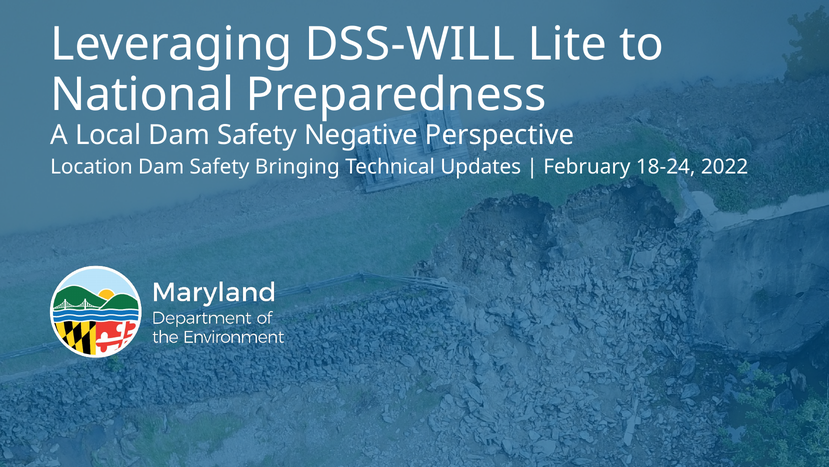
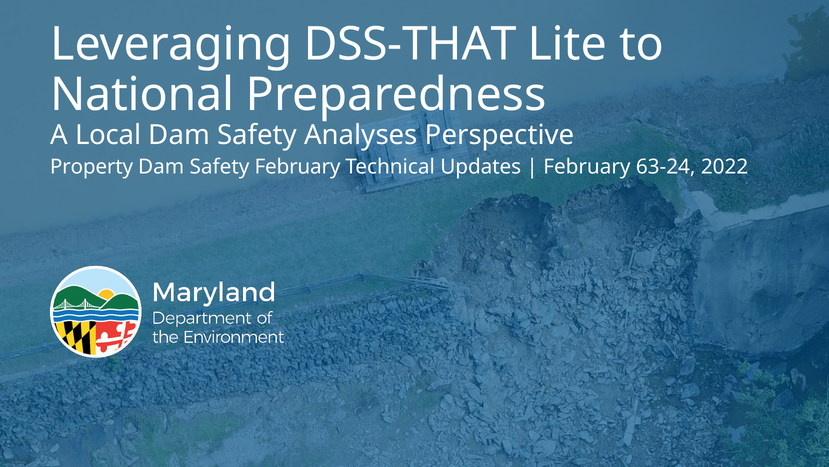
DSS-WILL: DSS-WILL -> DSS-THAT
Negative: Negative -> Analyses
Location: Location -> Property
Safety Bringing: Bringing -> February
18-24: 18-24 -> 63-24
